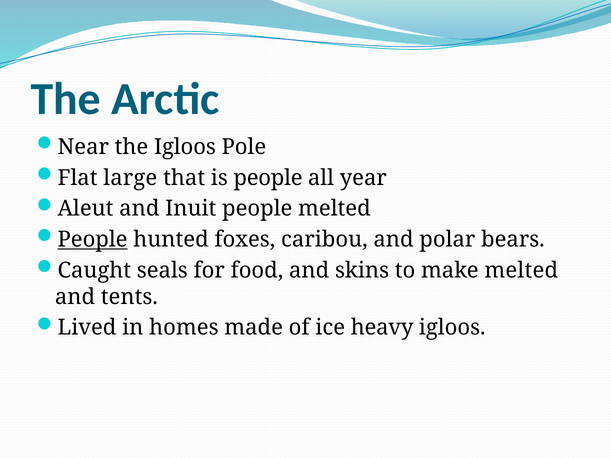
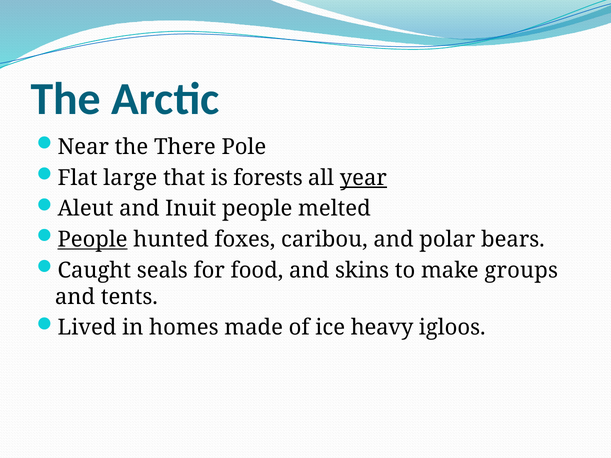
the Igloos: Igloos -> There
is people: people -> forests
year underline: none -> present
make melted: melted -> groups
